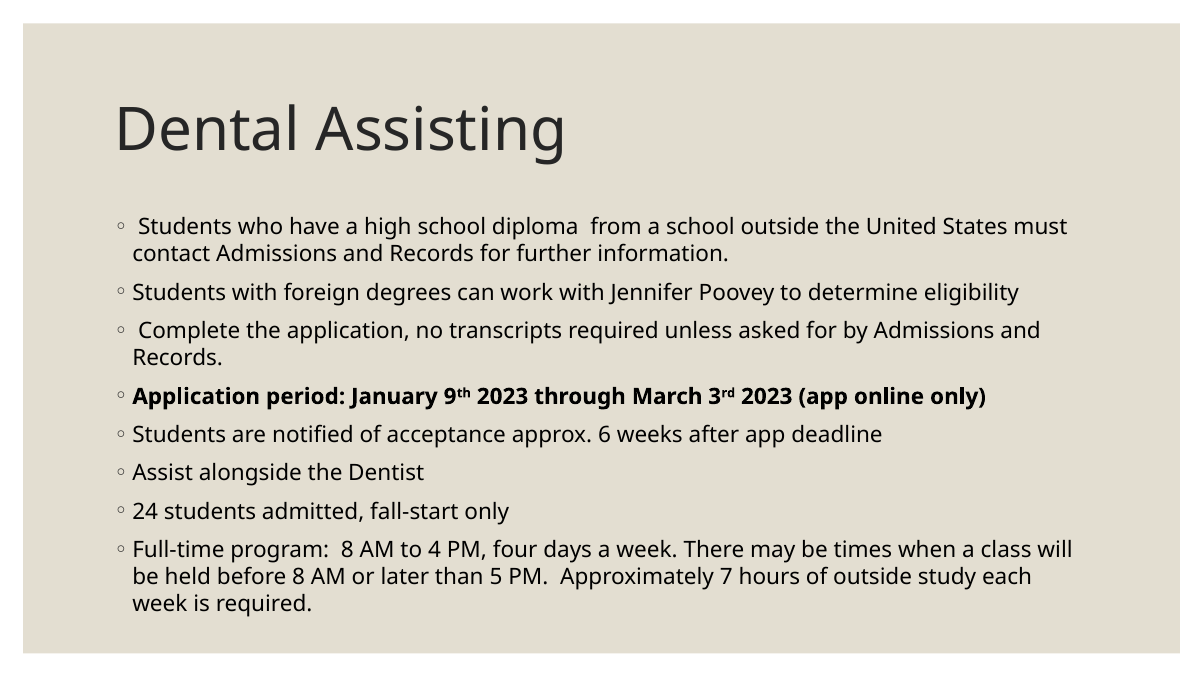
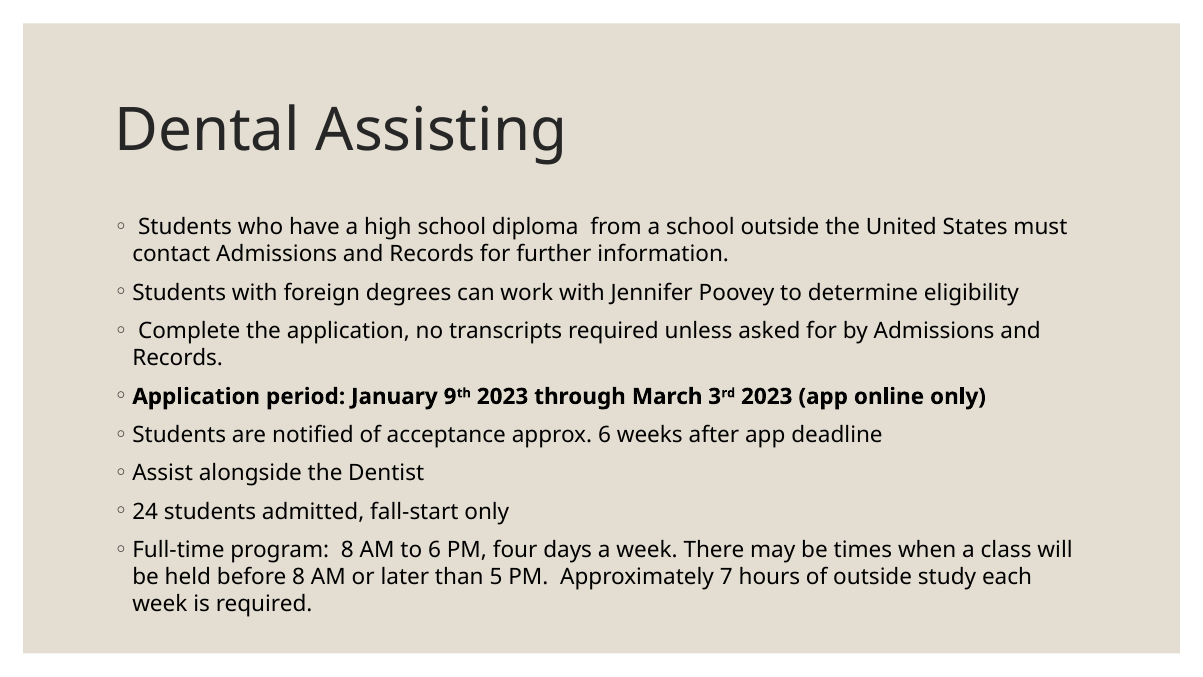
to 4: 4 -> 6
